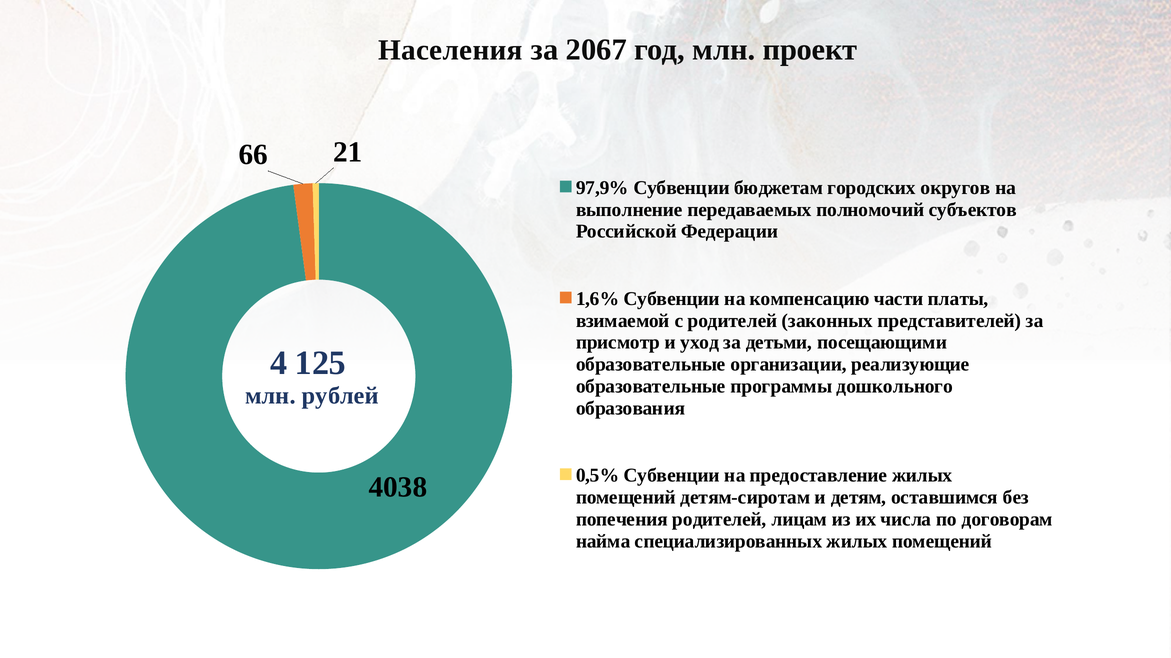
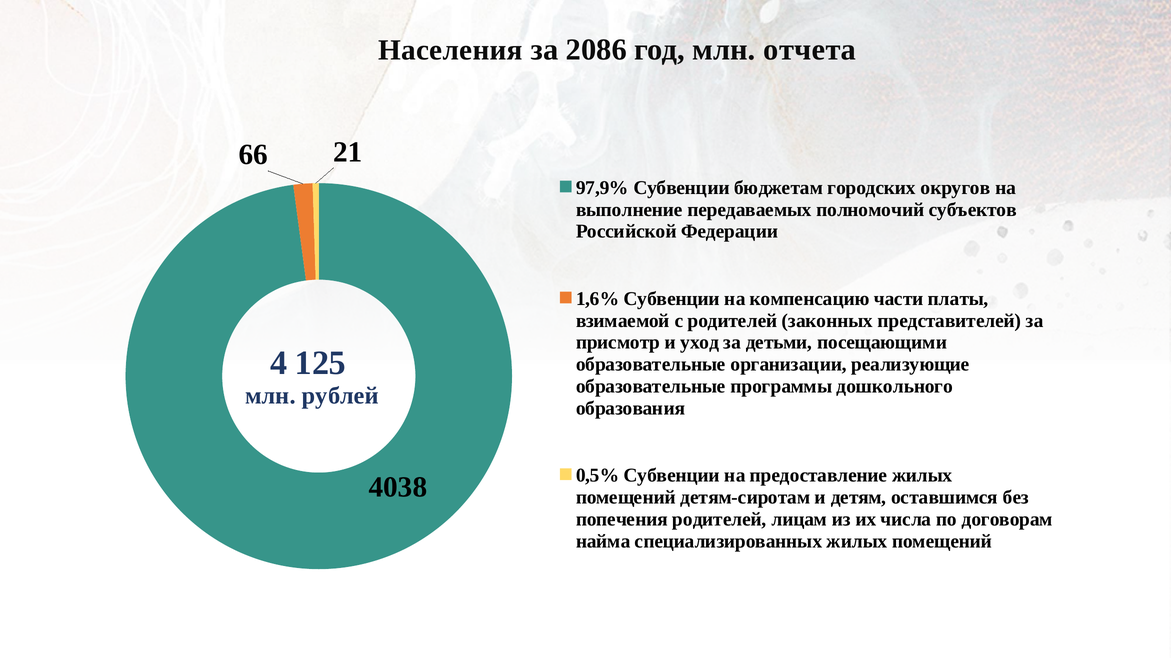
2067: 2067 -> 2086
проект: проект -> отчета
